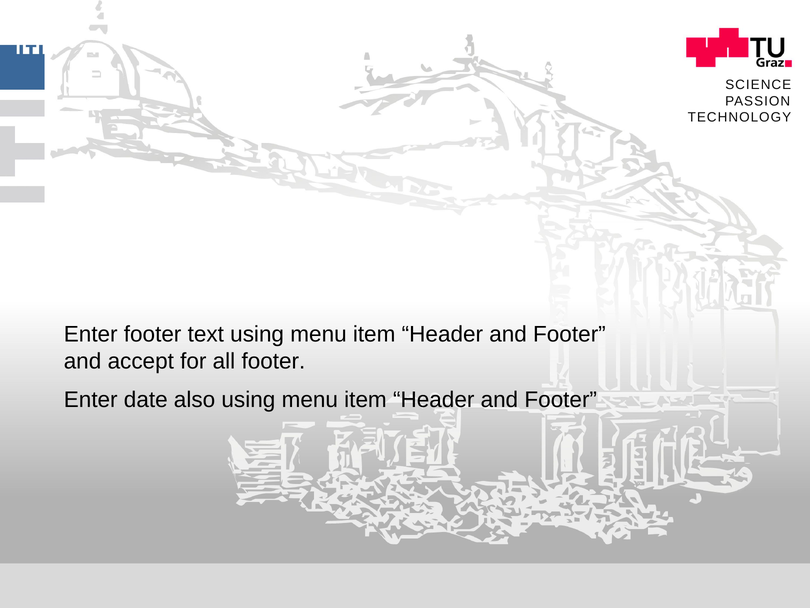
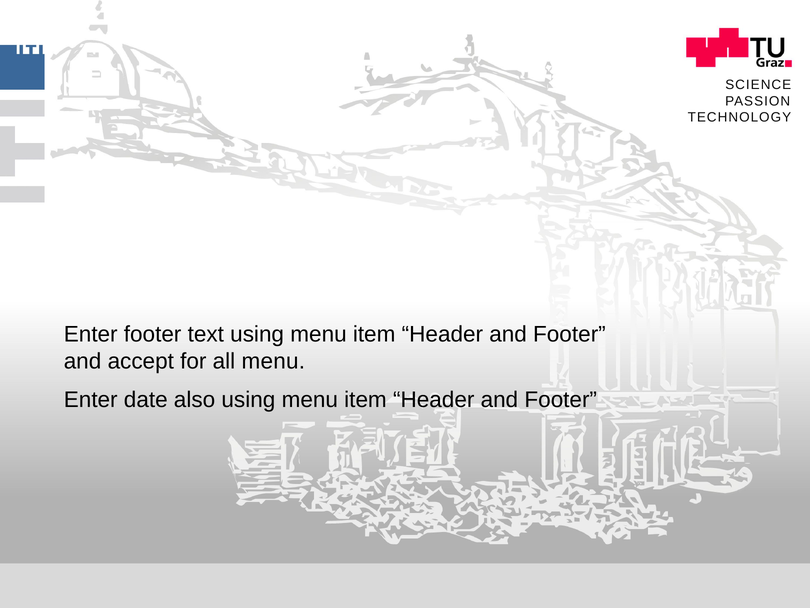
all footer: footer -> menu
